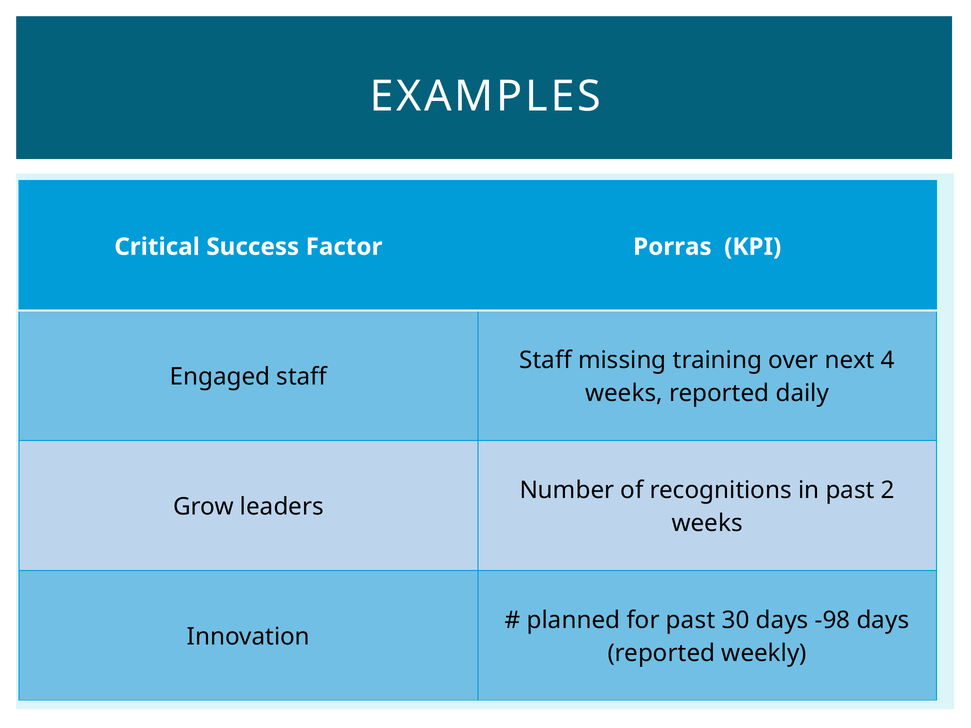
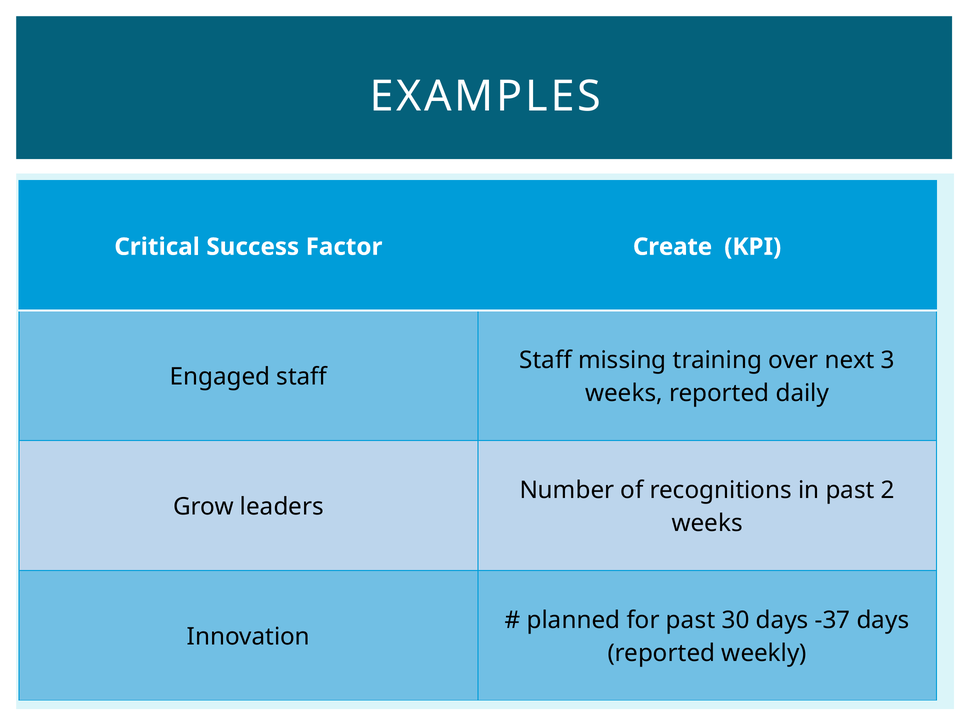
Porras: Porras -> Create
4: 4 -> 3
-98: -98 -> -37
